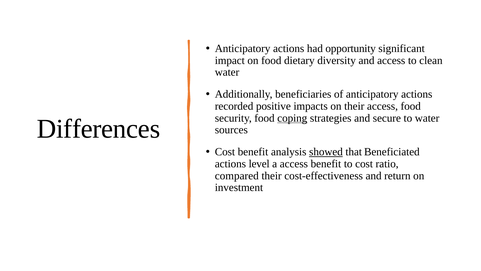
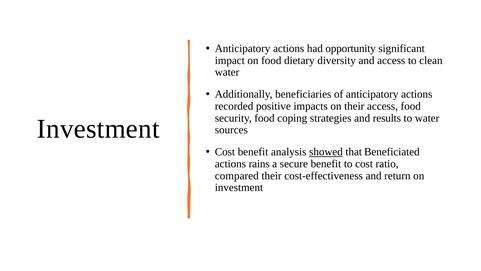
coping underline: present -> none
secure: secure -> results
Differences at (99, 129): Differences -> Investment
level: level -> rains
a access: access -> secure
